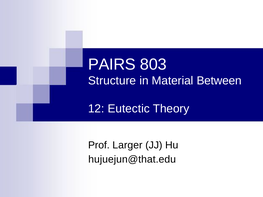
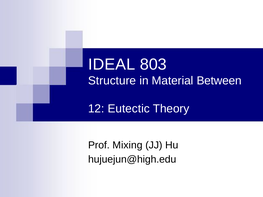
PAIRS: PAIRS -> IDEAL
Larger: Larger -> Mixing
hujuejun@that.edu: hujuejun@that.edu -> hujuejun@high.edu
